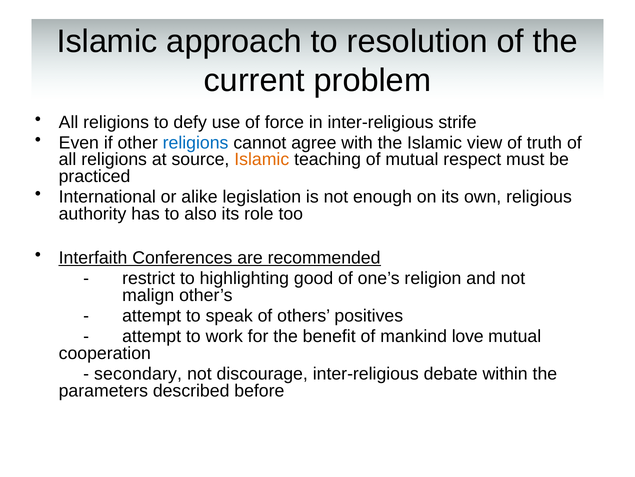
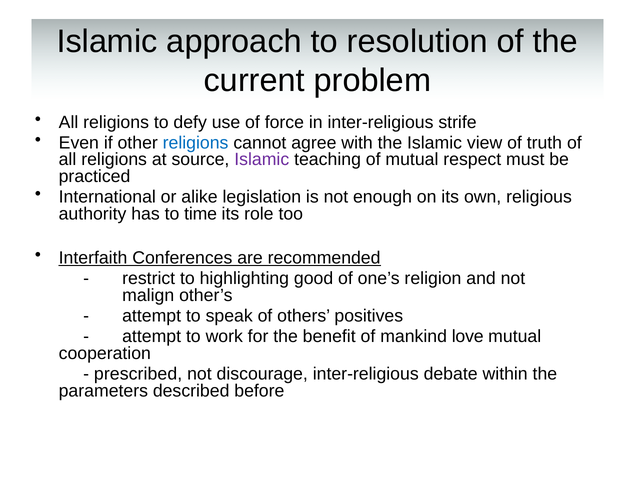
Islamic at (262, 159) colour: orange -> purple
also: also -> time
secondary: secondary -> prescribed
